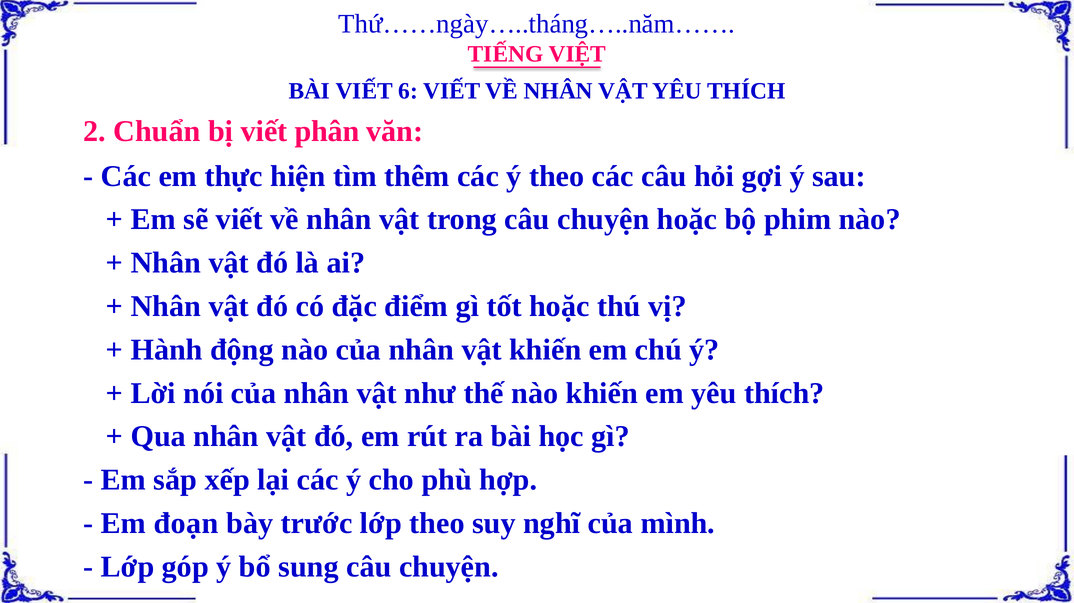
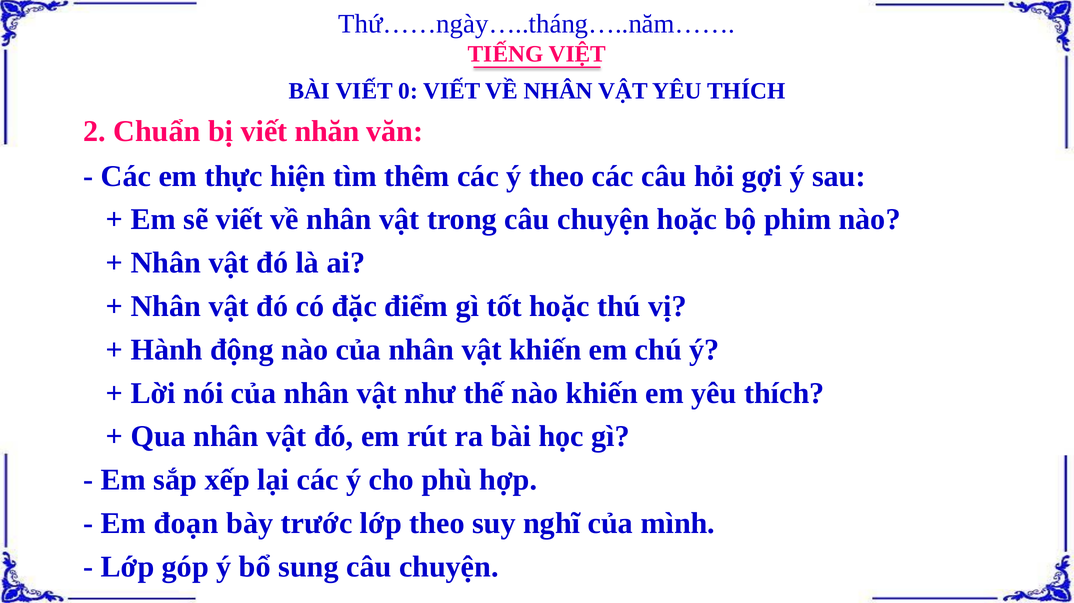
6: 6 -> 0
phân: phân -> nhăn
